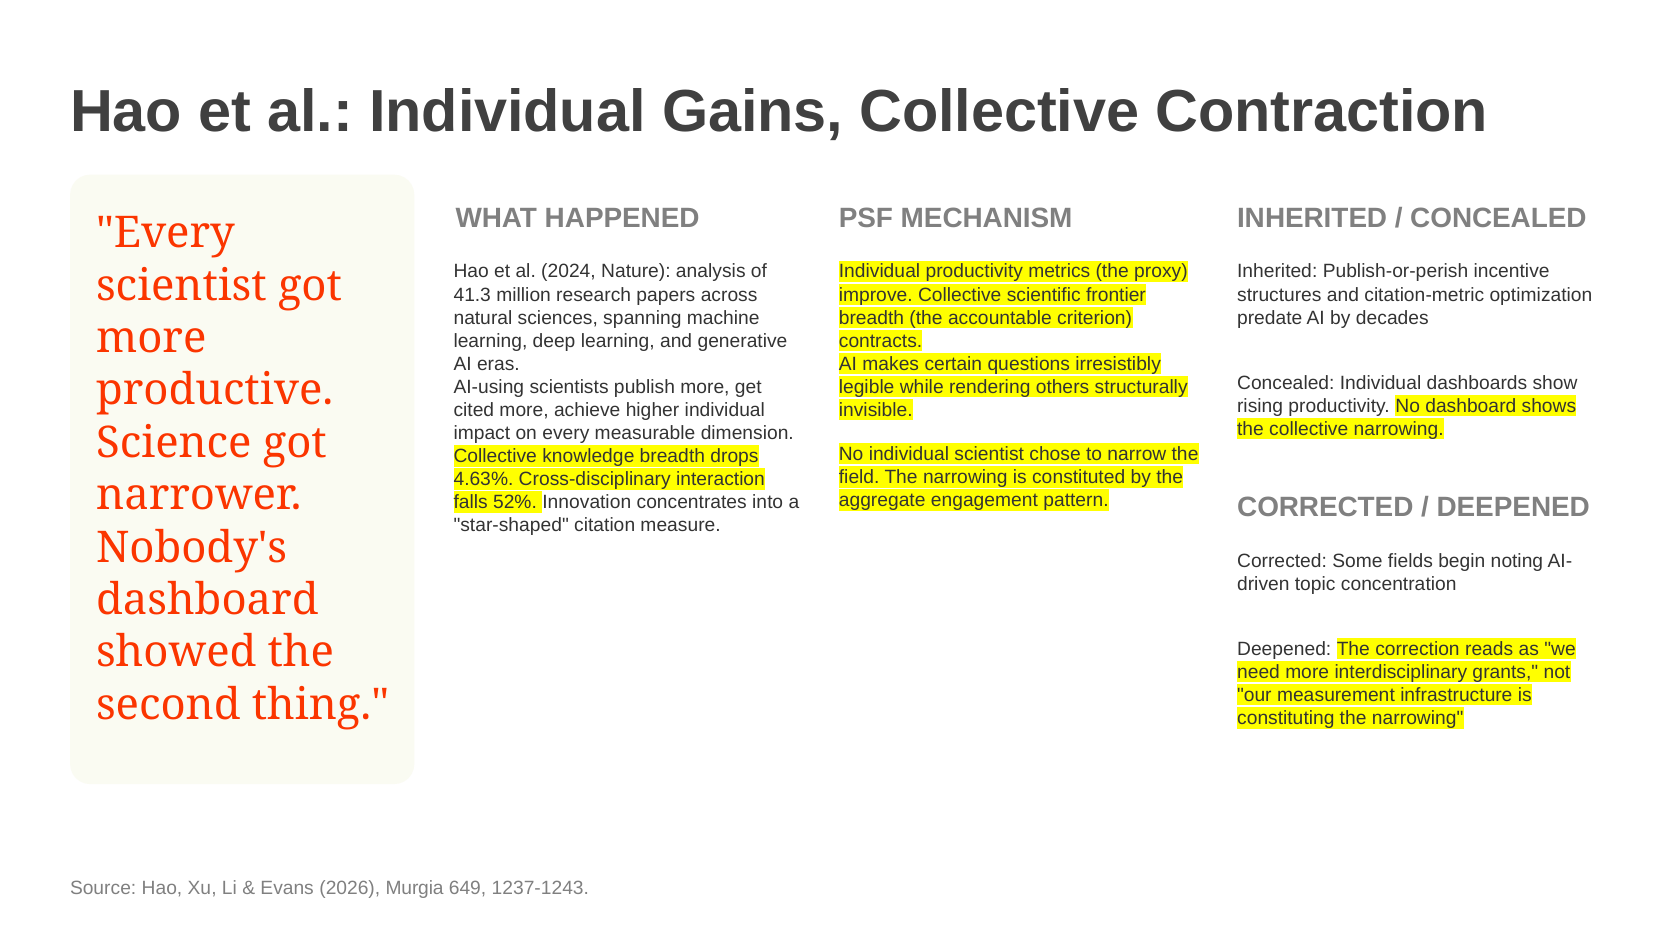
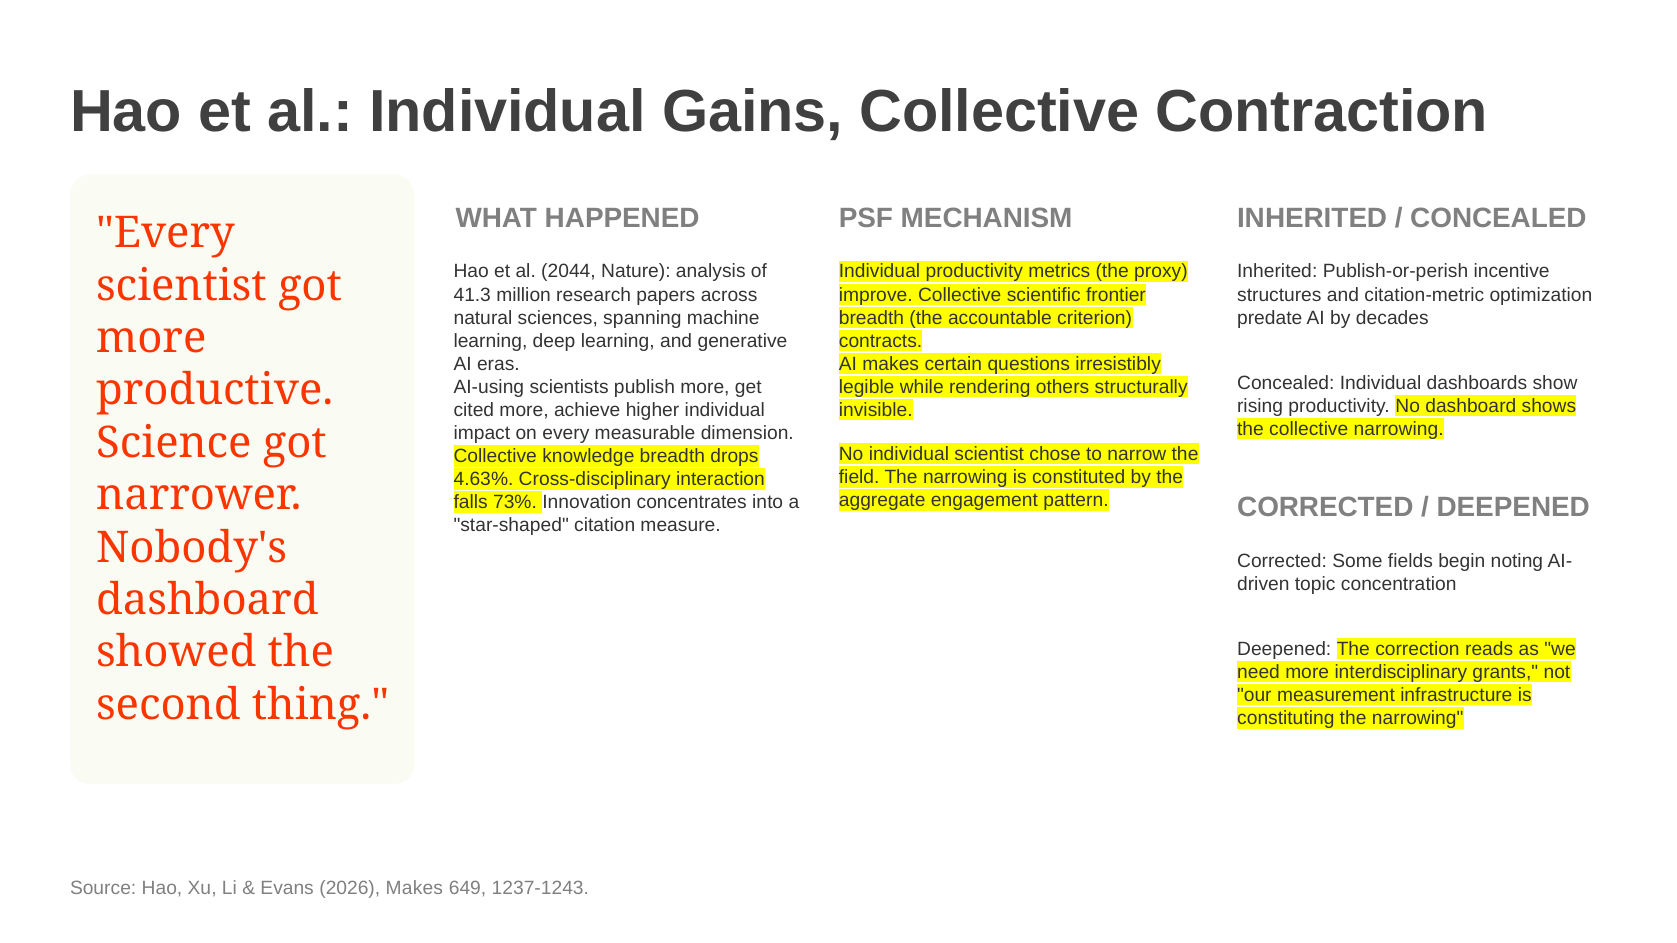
2024: 2024 -> 2044
52%: 52% -> 73%
2026 Murgia: Murgia -> Makes
